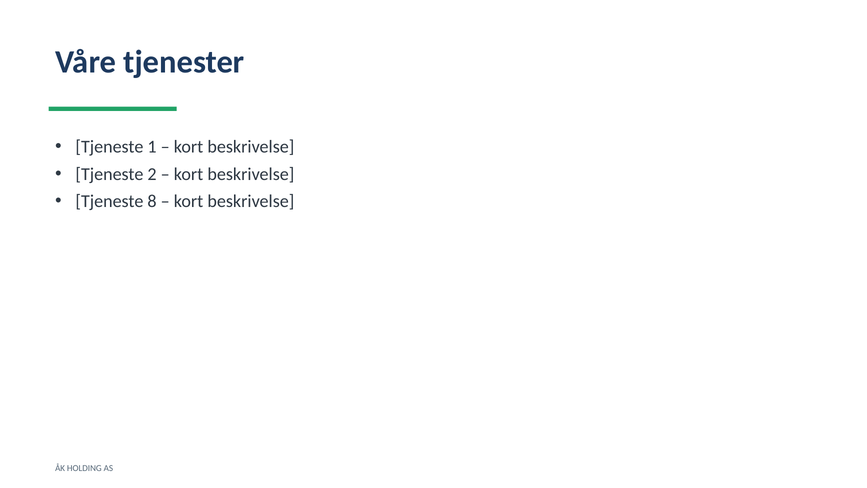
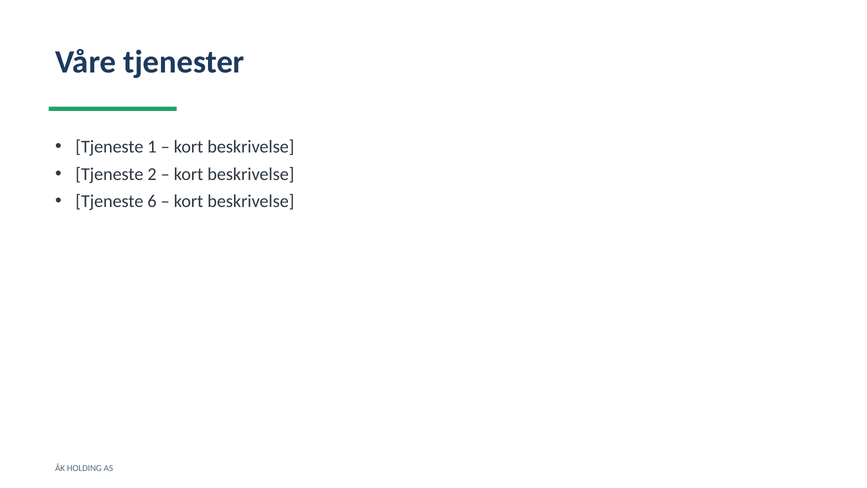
8: 8 -> 6
